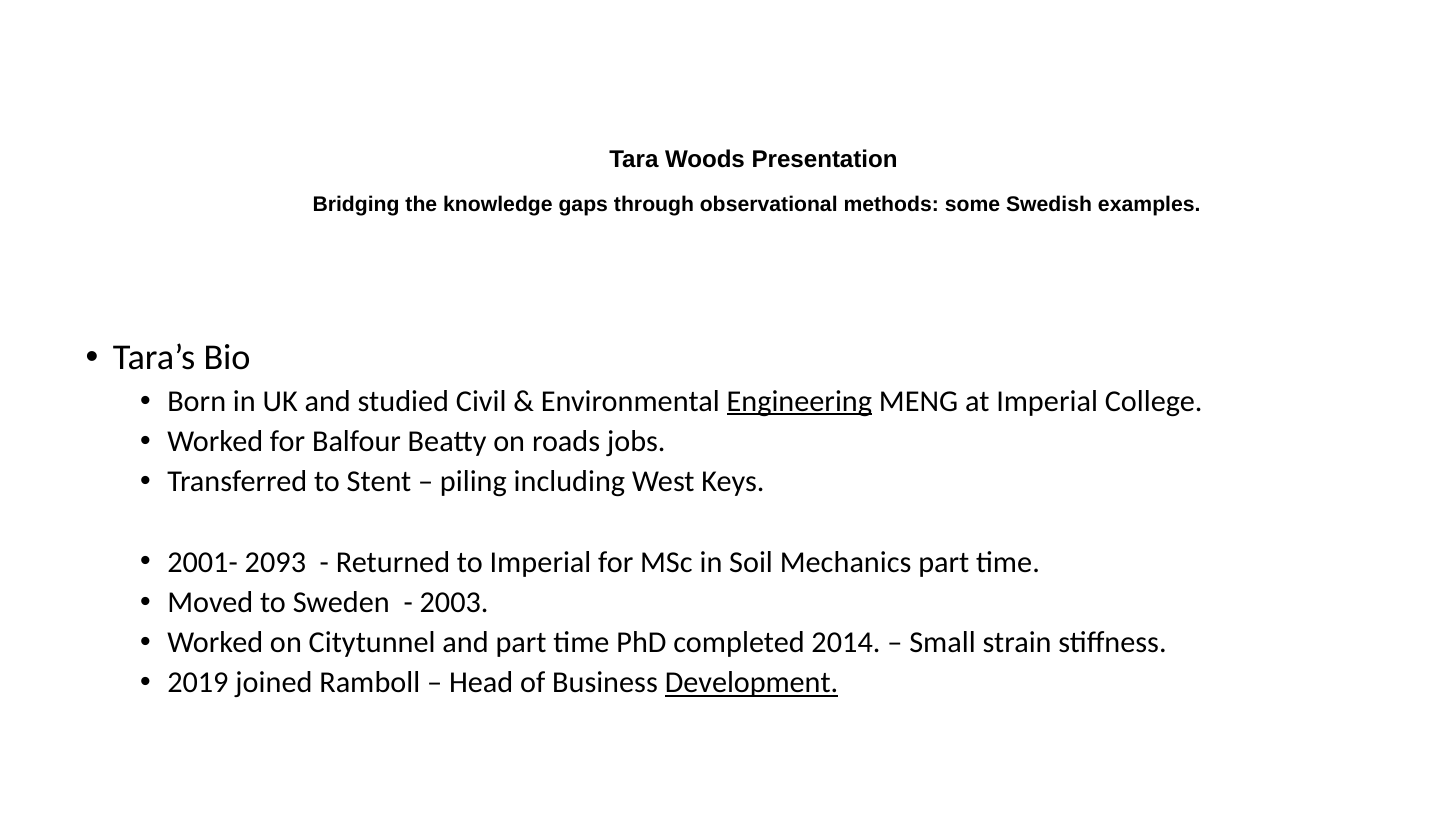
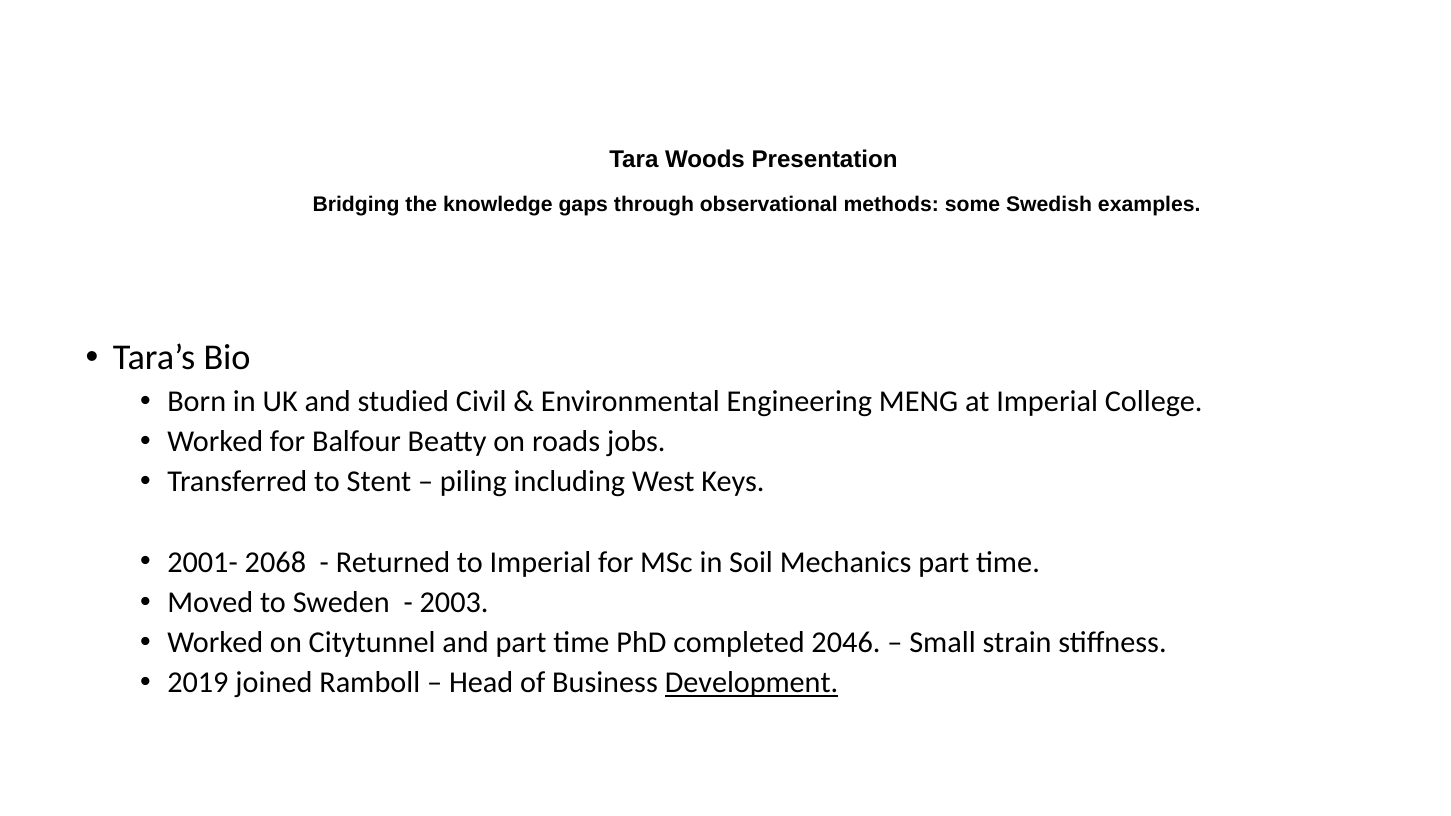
Engineering underline: present -> none
2093: 2093 -> 2068
2014: 2014 -> 2046
